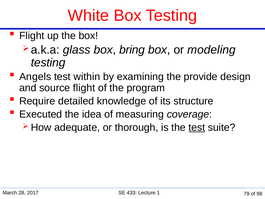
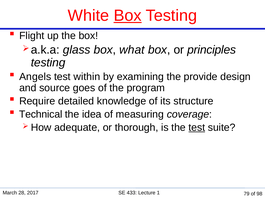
Box at (128, 15) underline: none -> present
bring: bring -> what
modeling: modeling -> principles
source flight: flight -> goes
Executed: Executed -> Technical
